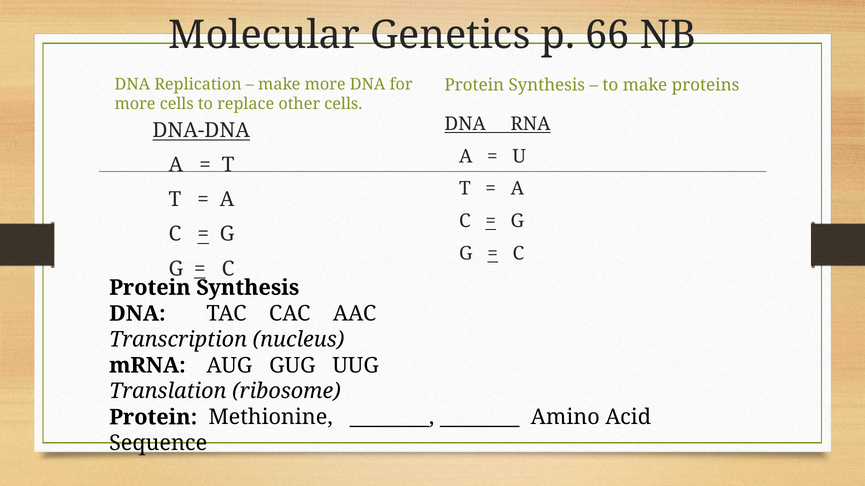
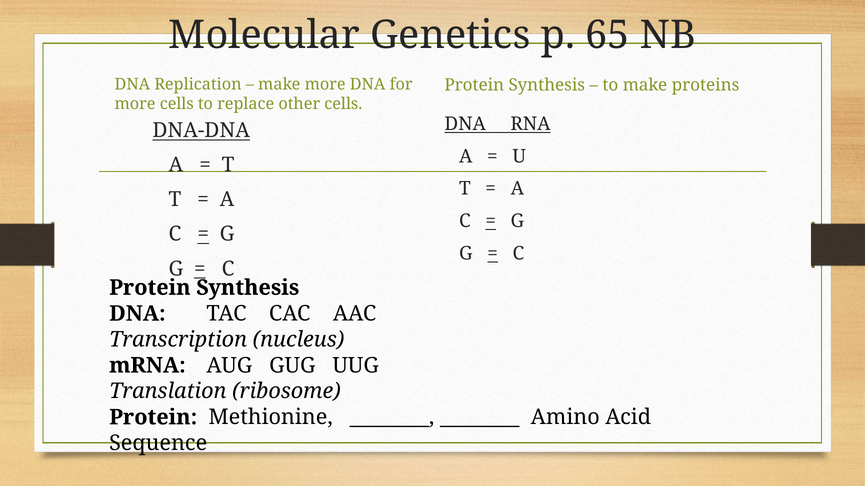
66: 66 -> 65
